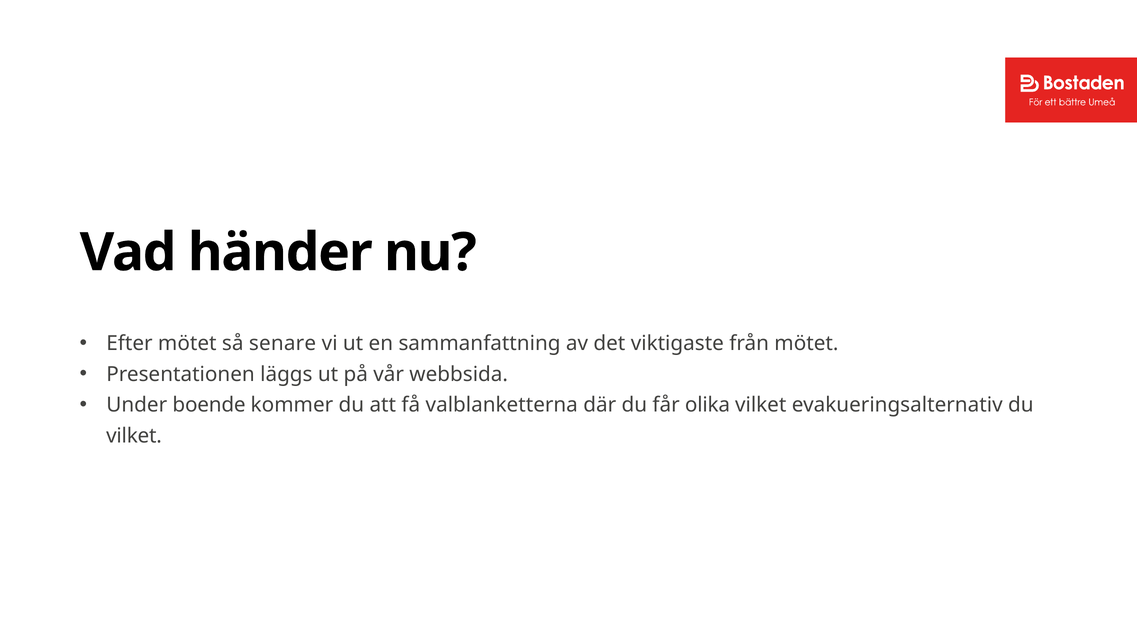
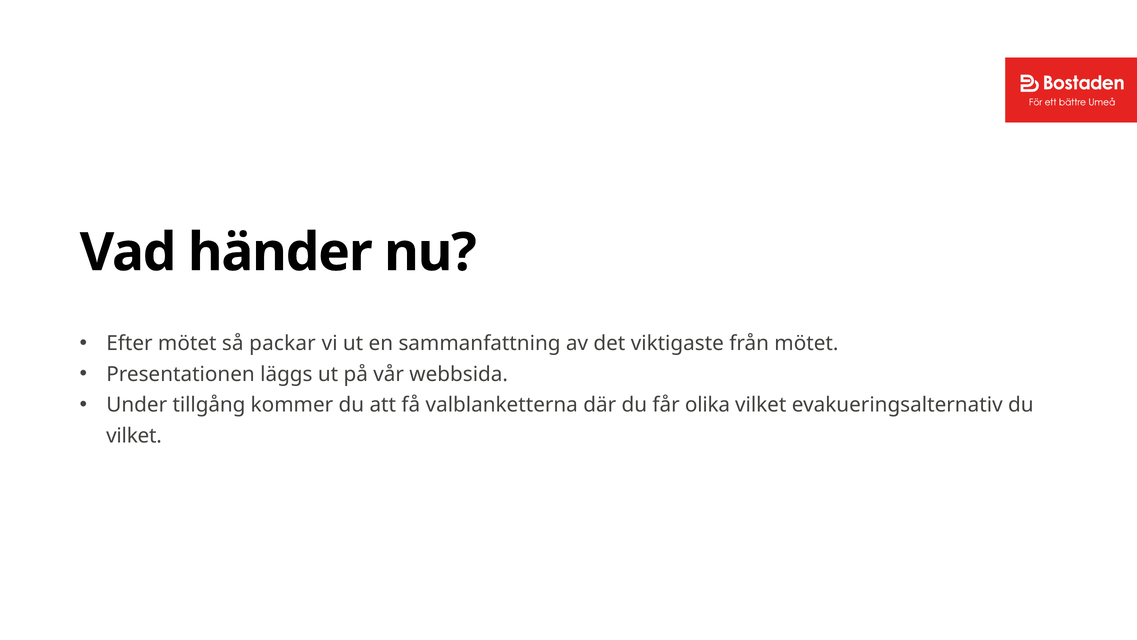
senare: senare -> packar
boende: boende -> tillgång
